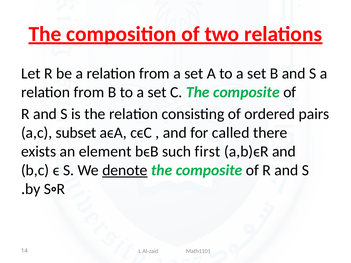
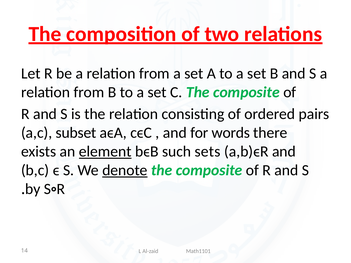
called: called -> words
element underline: none -> present
first: first -> sets
